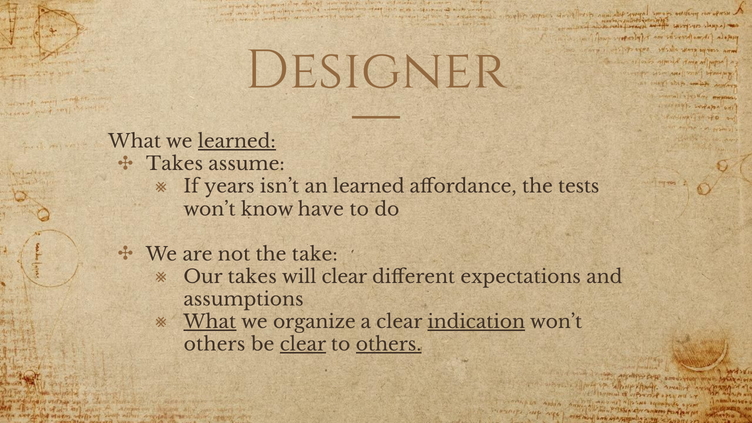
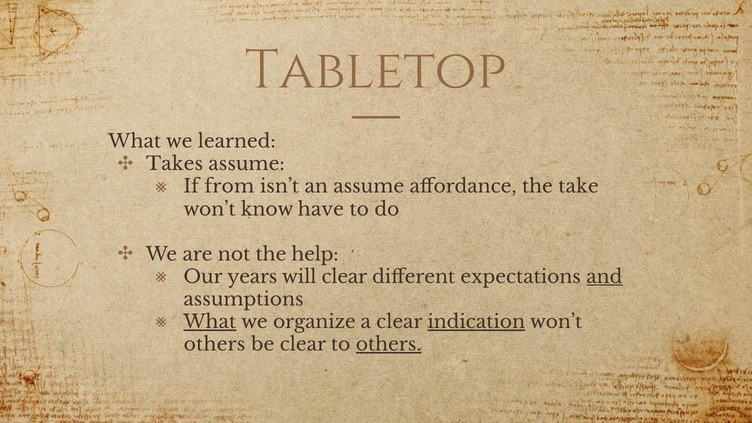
Designer: Designer -> Tabletop
learned at (237, 142) underline: present -> none
years: years -> from
an learned: learned -> assume
tests: tests -> take
take: take -> help
Our takes: takes -> years
and underline: none -> present
clear at (303, 345) underline: present -> none
